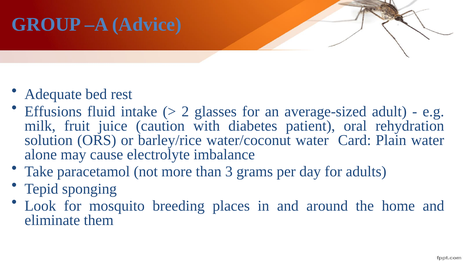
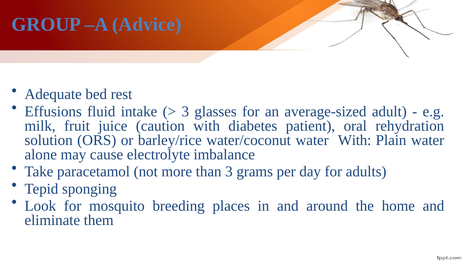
2 at (185, 111): 2 -> 3
water Card: Card -> With
